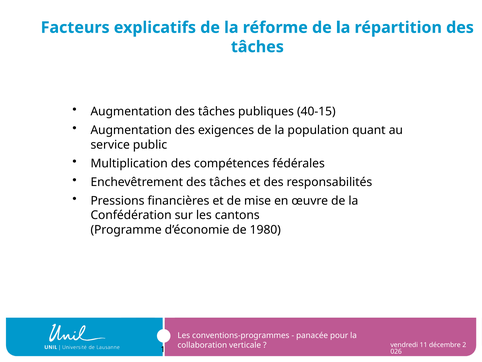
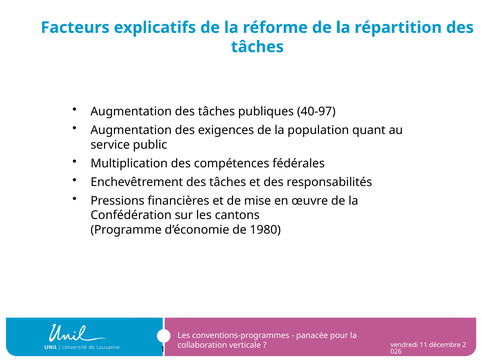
40-15: 40-15 -> 40-97
